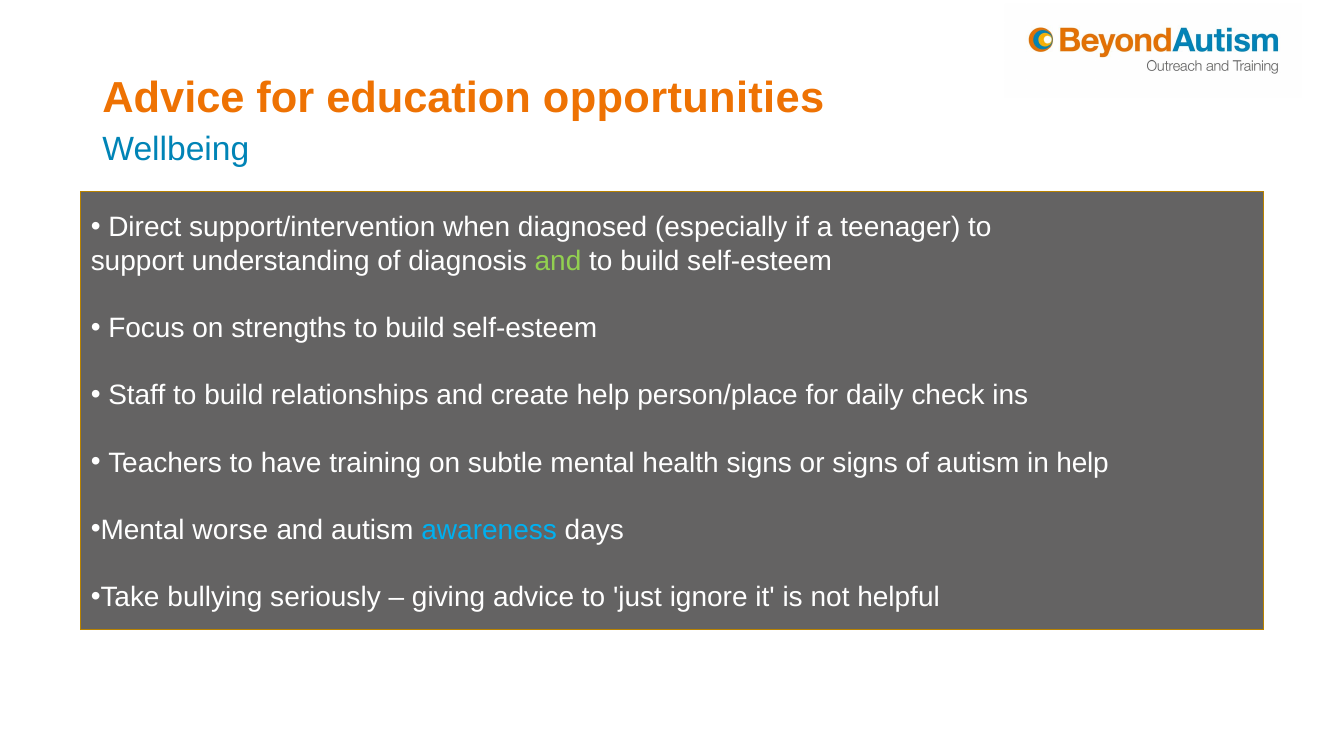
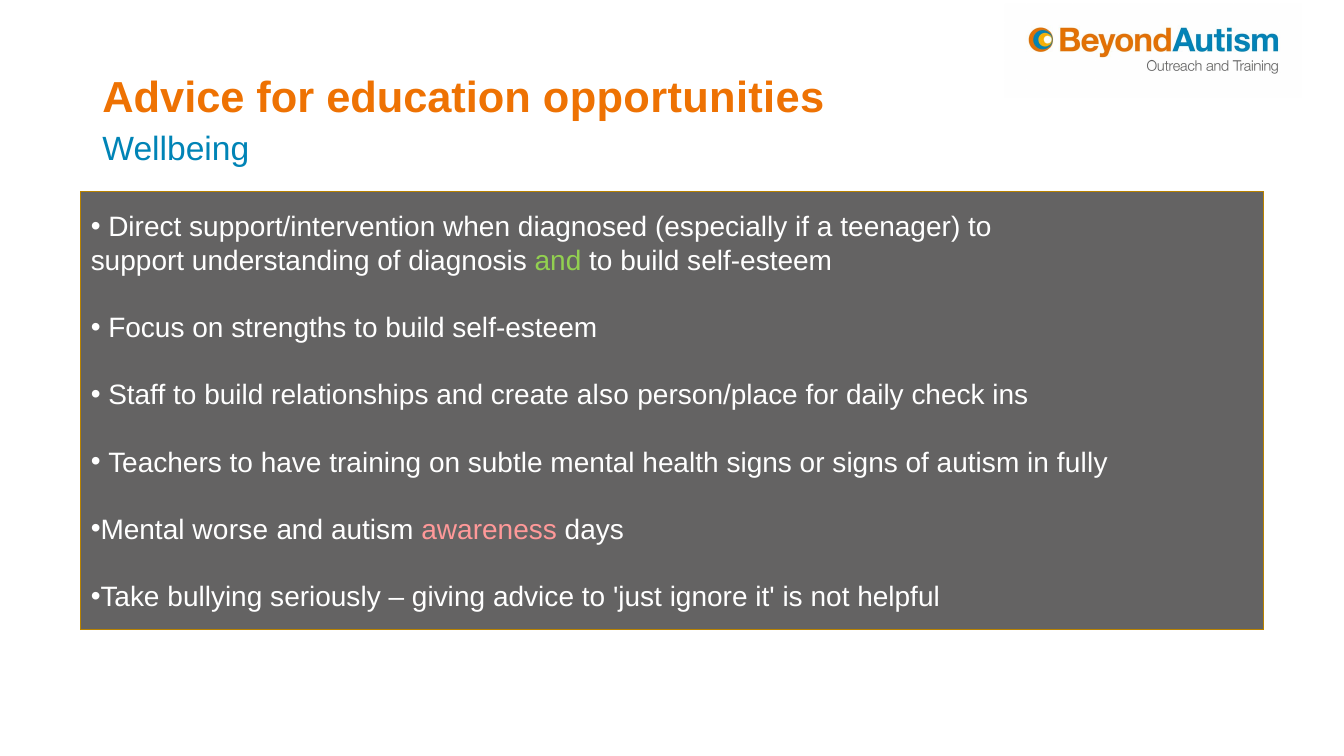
create help: help -> also
in help: help -> fully
awareness colour: light blue -> pink
